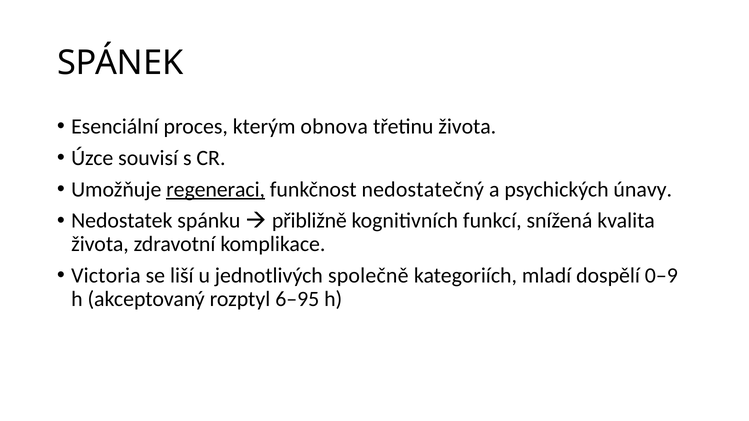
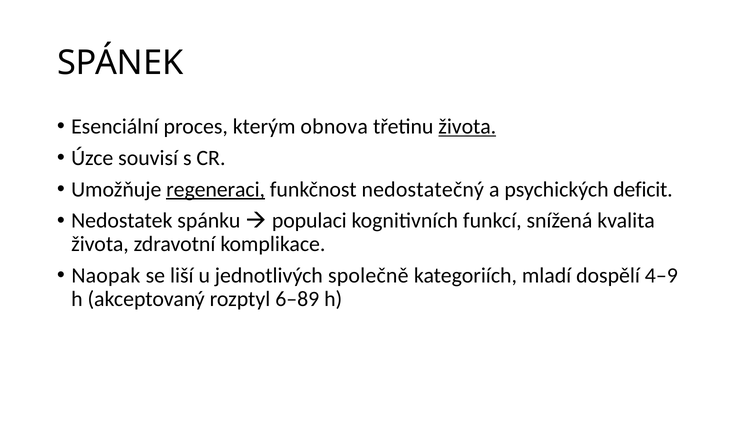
života at (467, 127) underline: none -> present
únavy: únavy -> deficit
přibližně: přibližně -> populaci
Victoria: Victoria -> Naopak
0–9: 0–9 -> 4–9
6–95: 6–95 -> 6–89
